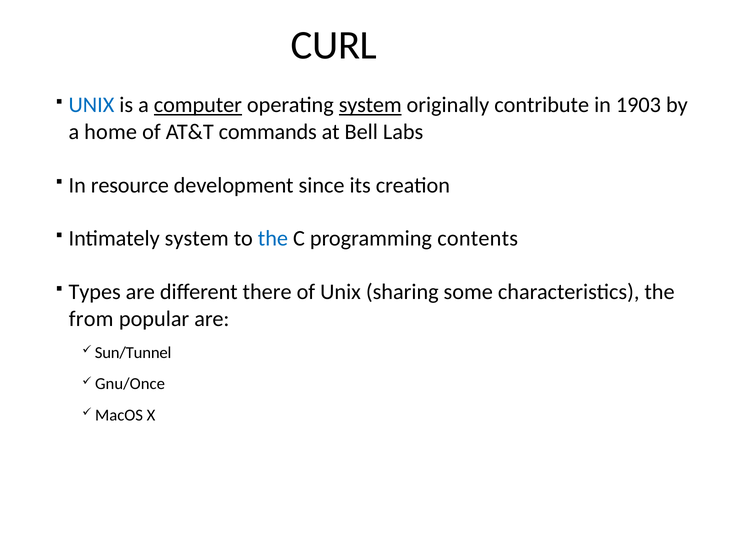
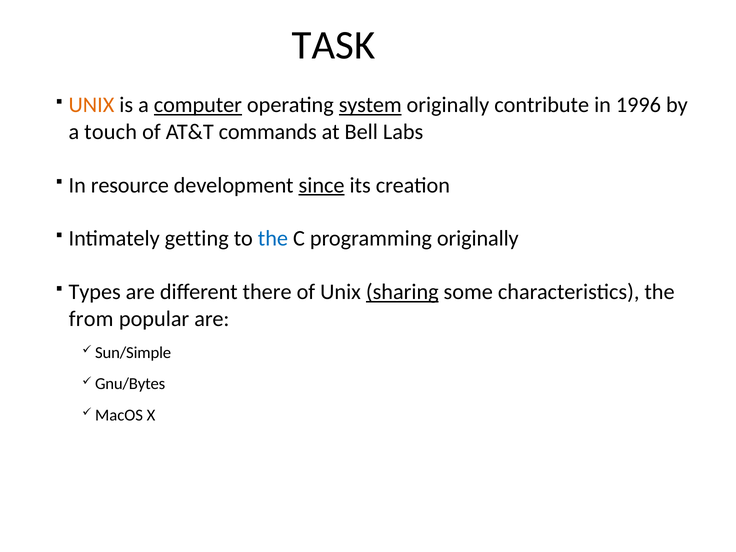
CURL: CURL -> TASK
UNIX at (91, 105) colour: blue -> orange
1903: 1903 -> 1996
home: home -> touch
since underline: none -> present
Intimately system: system -> getting
programming contents: contents -> originally
sharing underline: none -> present
Sun/Tunnel: Sun/Tunnel -> Sun/Simple
Gnu/Once: Gnu/Once -> Gnu/Bytes
